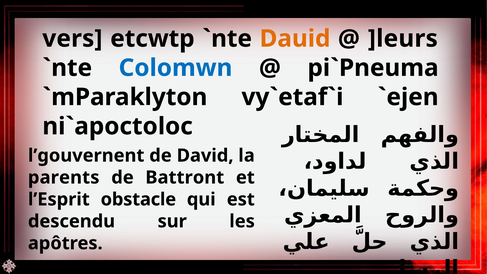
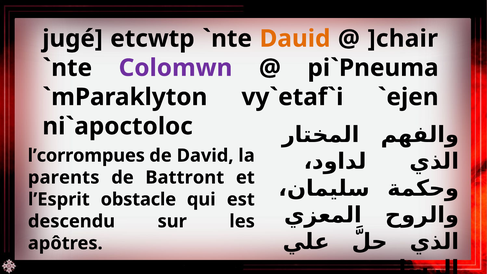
vers: vers -> jugé
]leurs: ]leurs -> ]chair
Colomwn colour: blue -> purple
l’gouvernent: l’gouvernent -> l’corrompues
